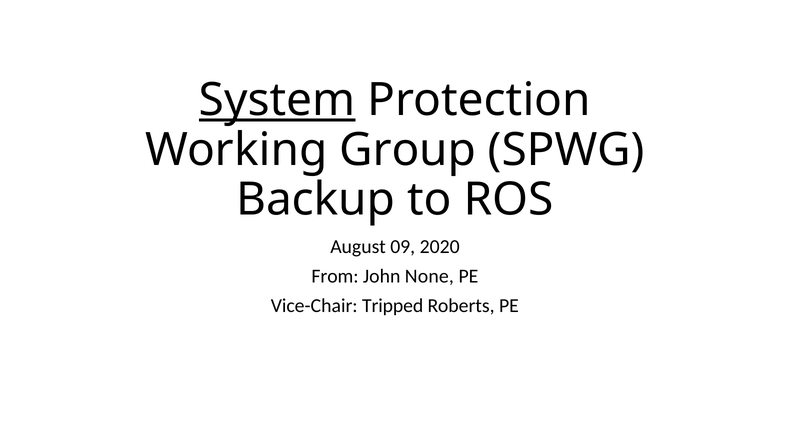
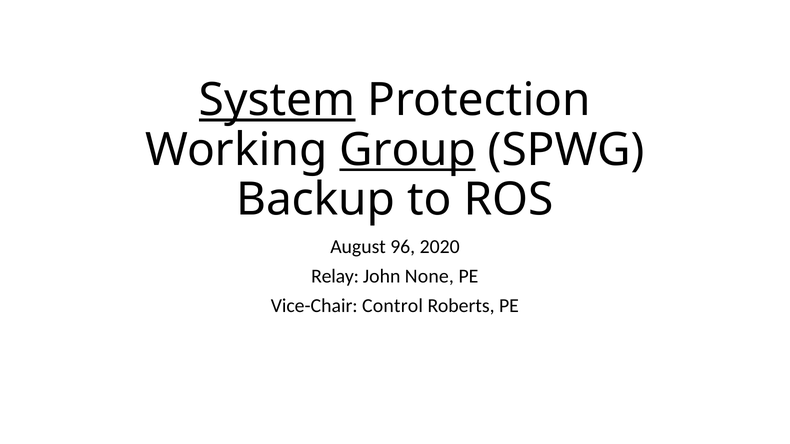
Group underline: none -> present
09: 09 -> 96
From: From -> Relay
Tripped: Tripped -> Control
